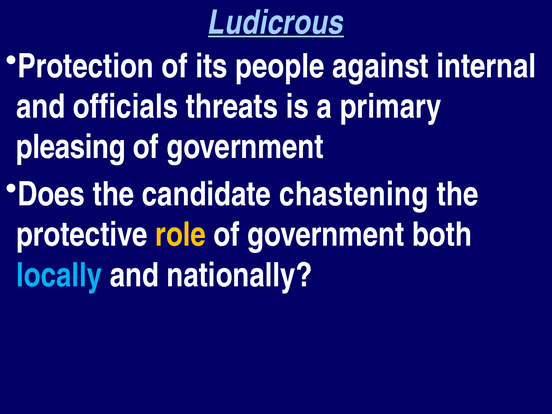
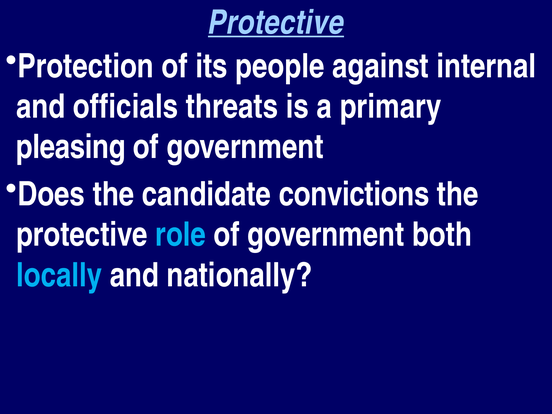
Ludicrous at (276, 23): Ludicrous -> Protective
chastening: chastening -> convictions
role colour: yellow -> light blue
